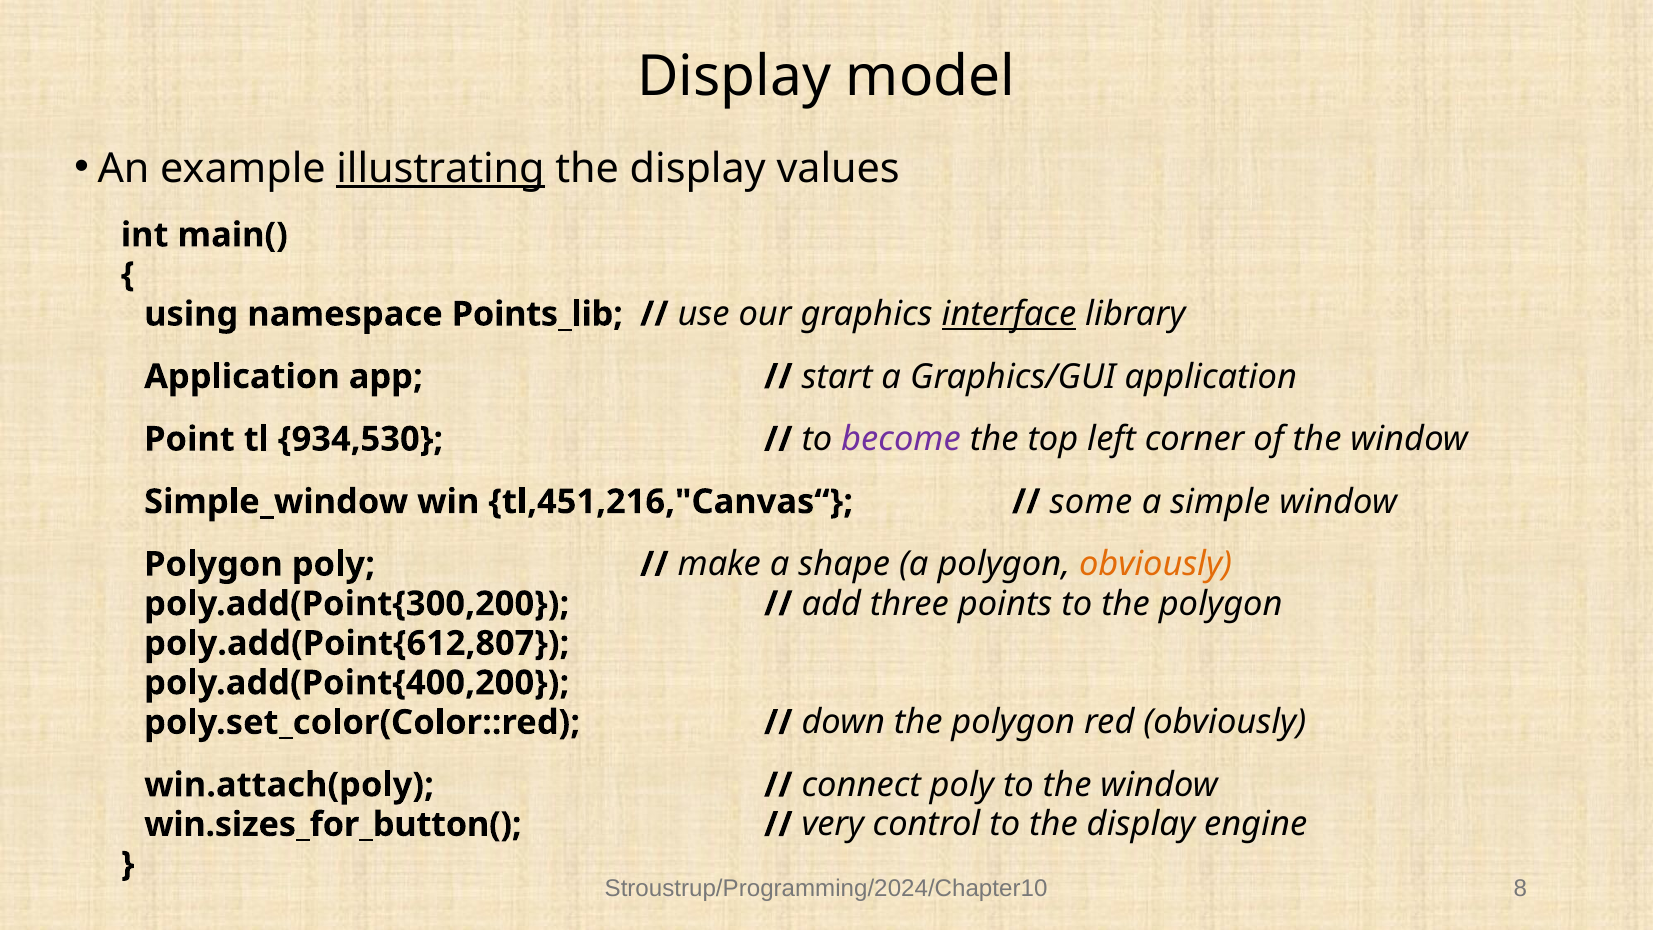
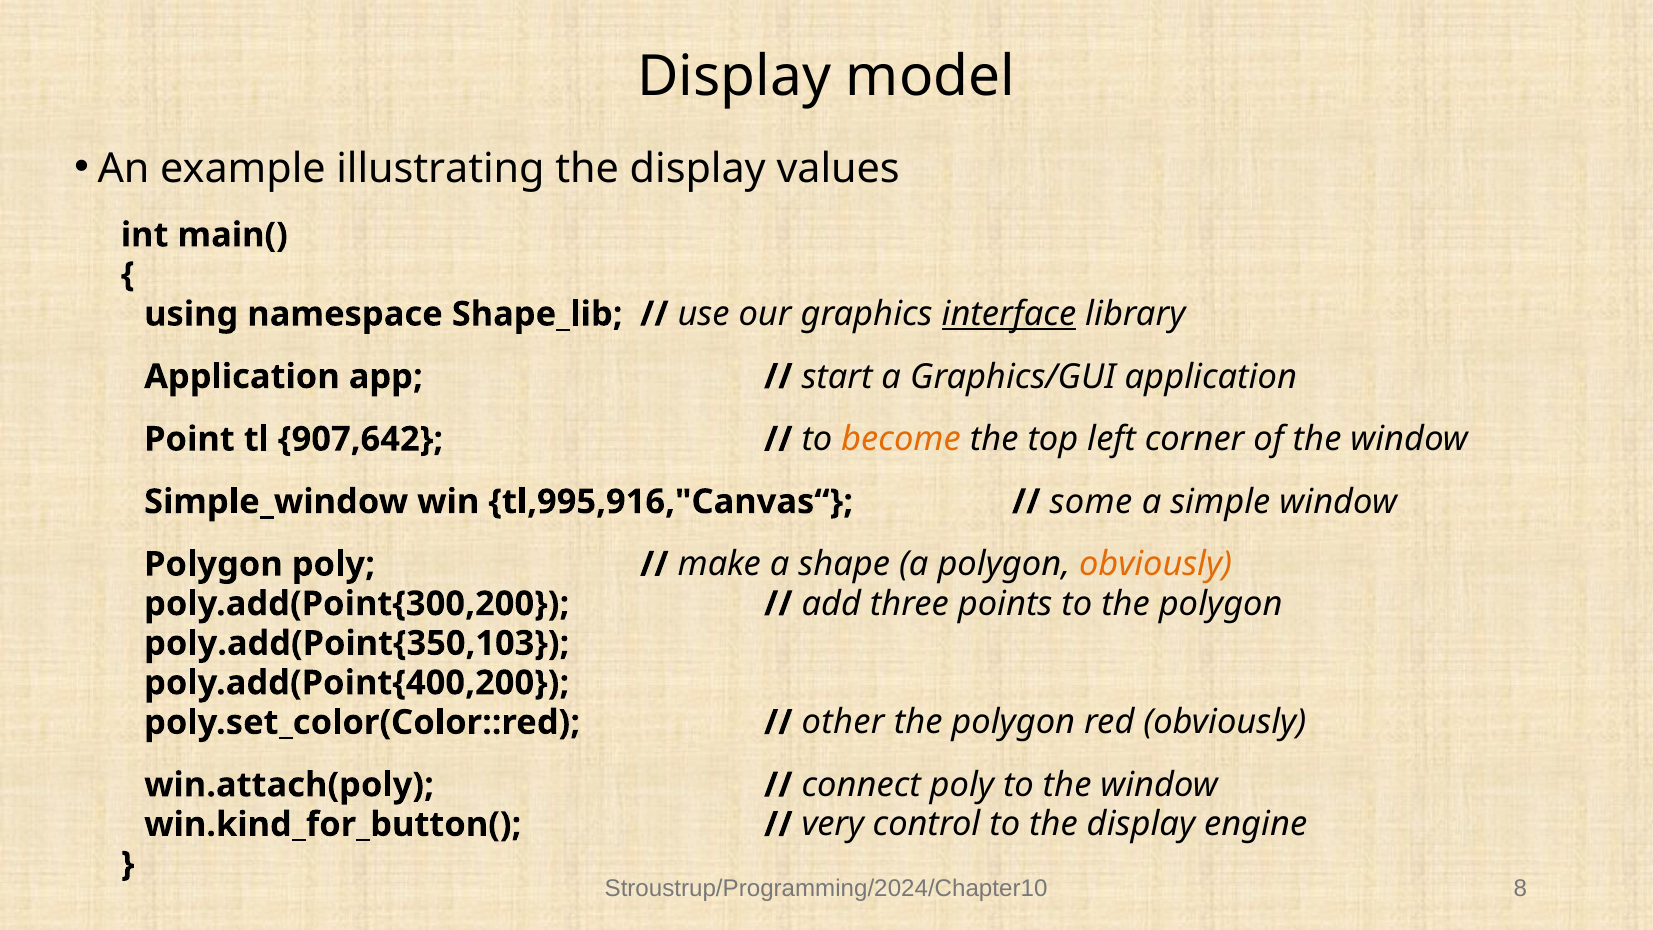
illustrating underline: present -> none
Points_lib: Points_lib -> Shape_lib
934,530: 934,530 -> 907,642
become colour: purple -> orange
tl,451,216,"Canvas“: tl,451,216,"Canvas“ -> tl,995,916,"Canvas“
poly.add(Point{612,807: poly.add(Point{612,807 -> poly.add(Point{350,103
down: down -> other
win.sizes_for_button(: win.sizes_for_button( -> win.kind_for_button(
